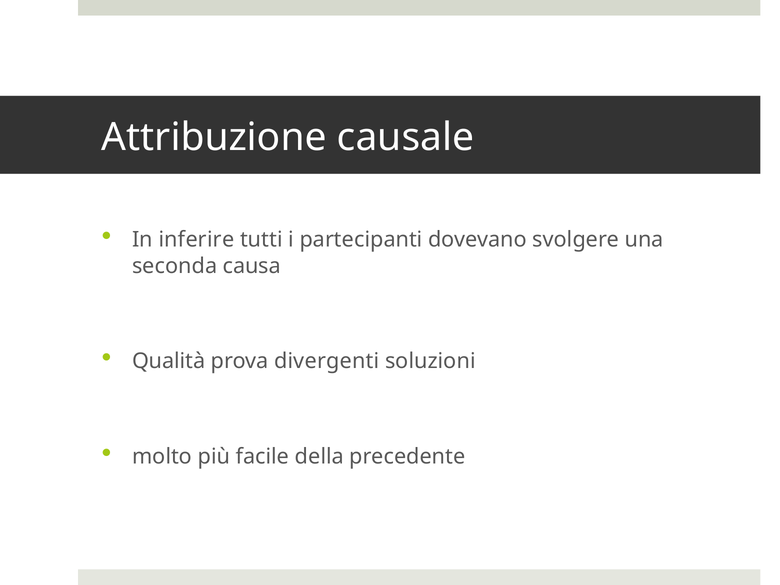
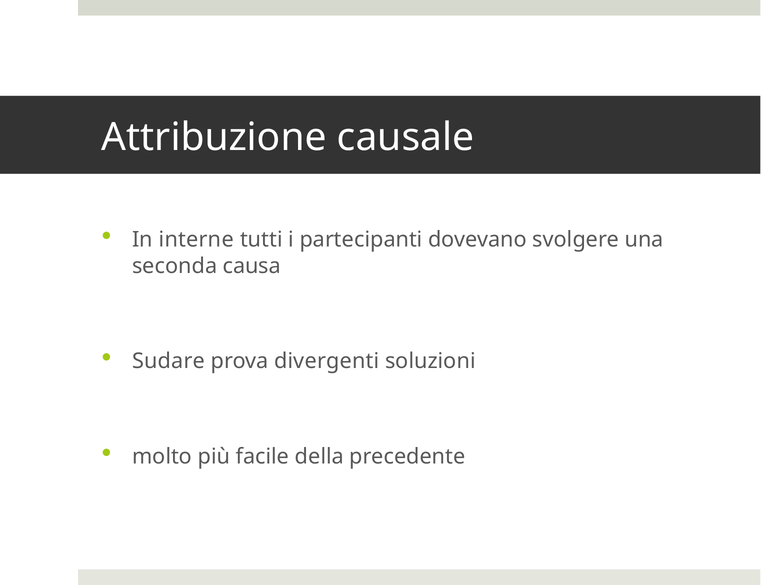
inferire: inferire -> interne
Qualità: Qualità -> Sudare
